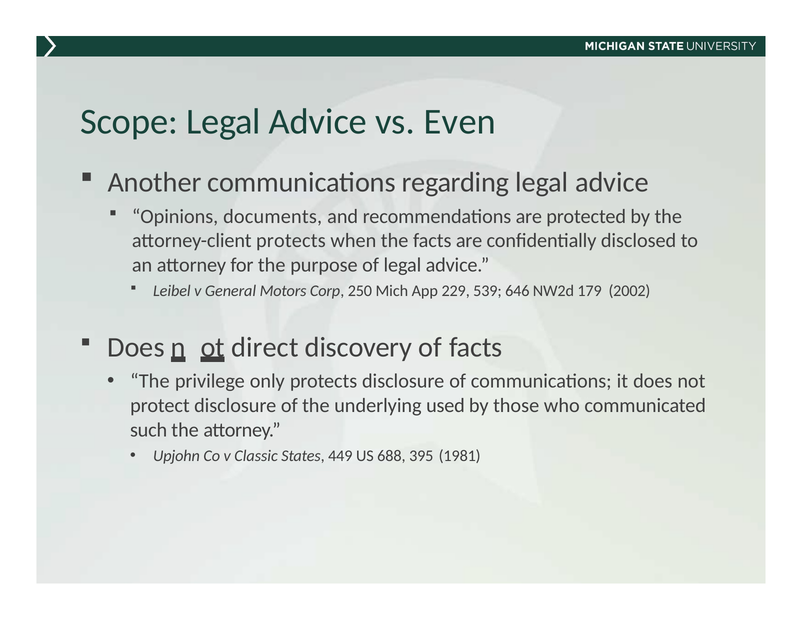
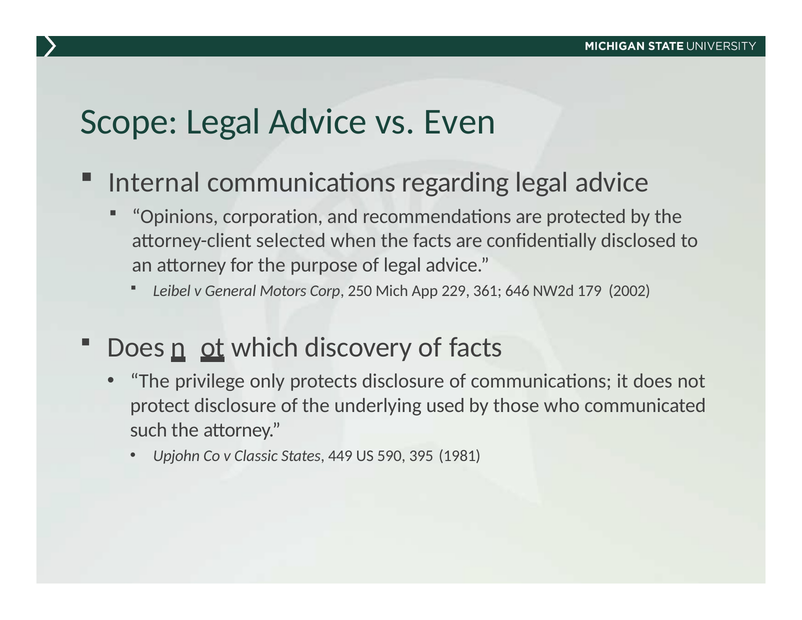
Another: Another -> Internal
documents: documents -> corporation
attorney-client protects: protects -> selected
539: 539 -> 361
direct: direct -> which
688: 688 -> 590
